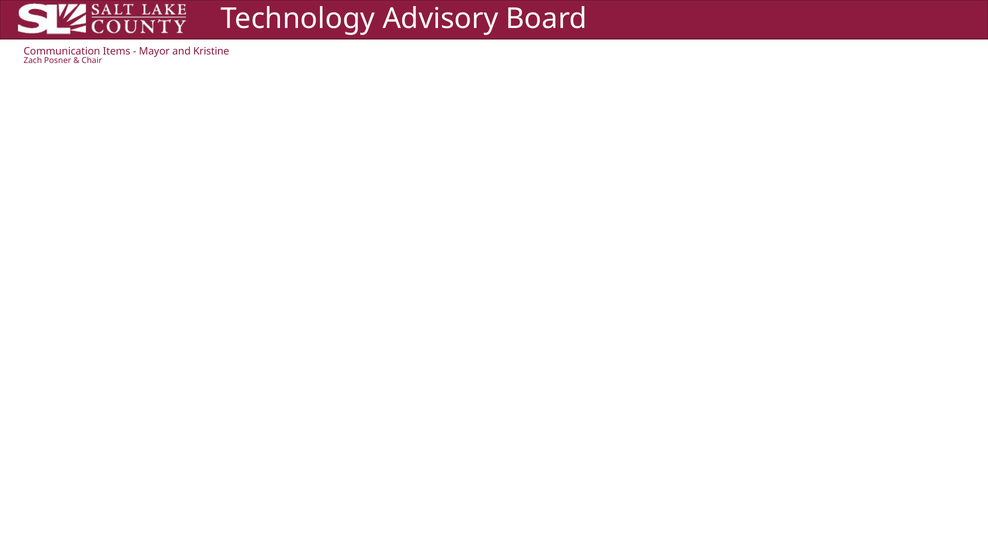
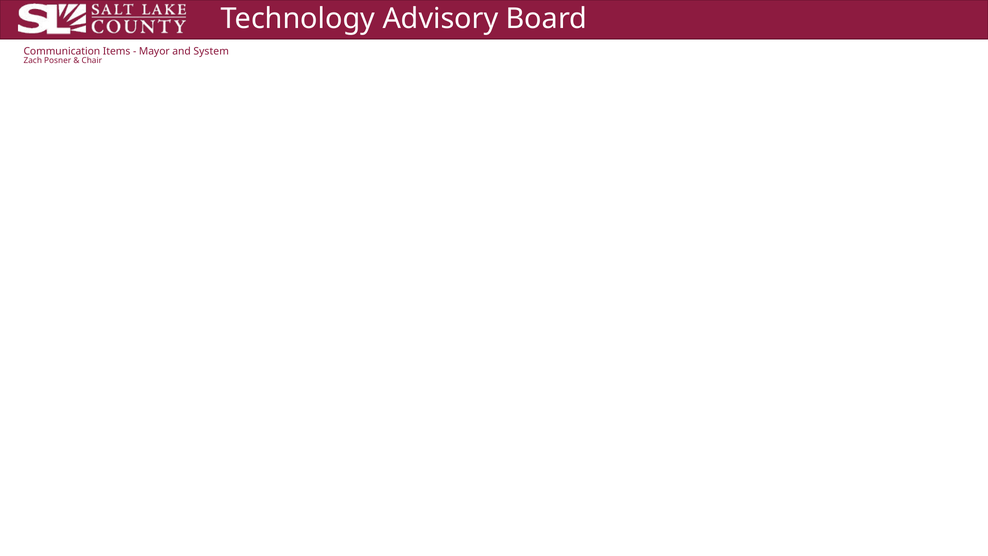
Kristine: Kristine -> System
